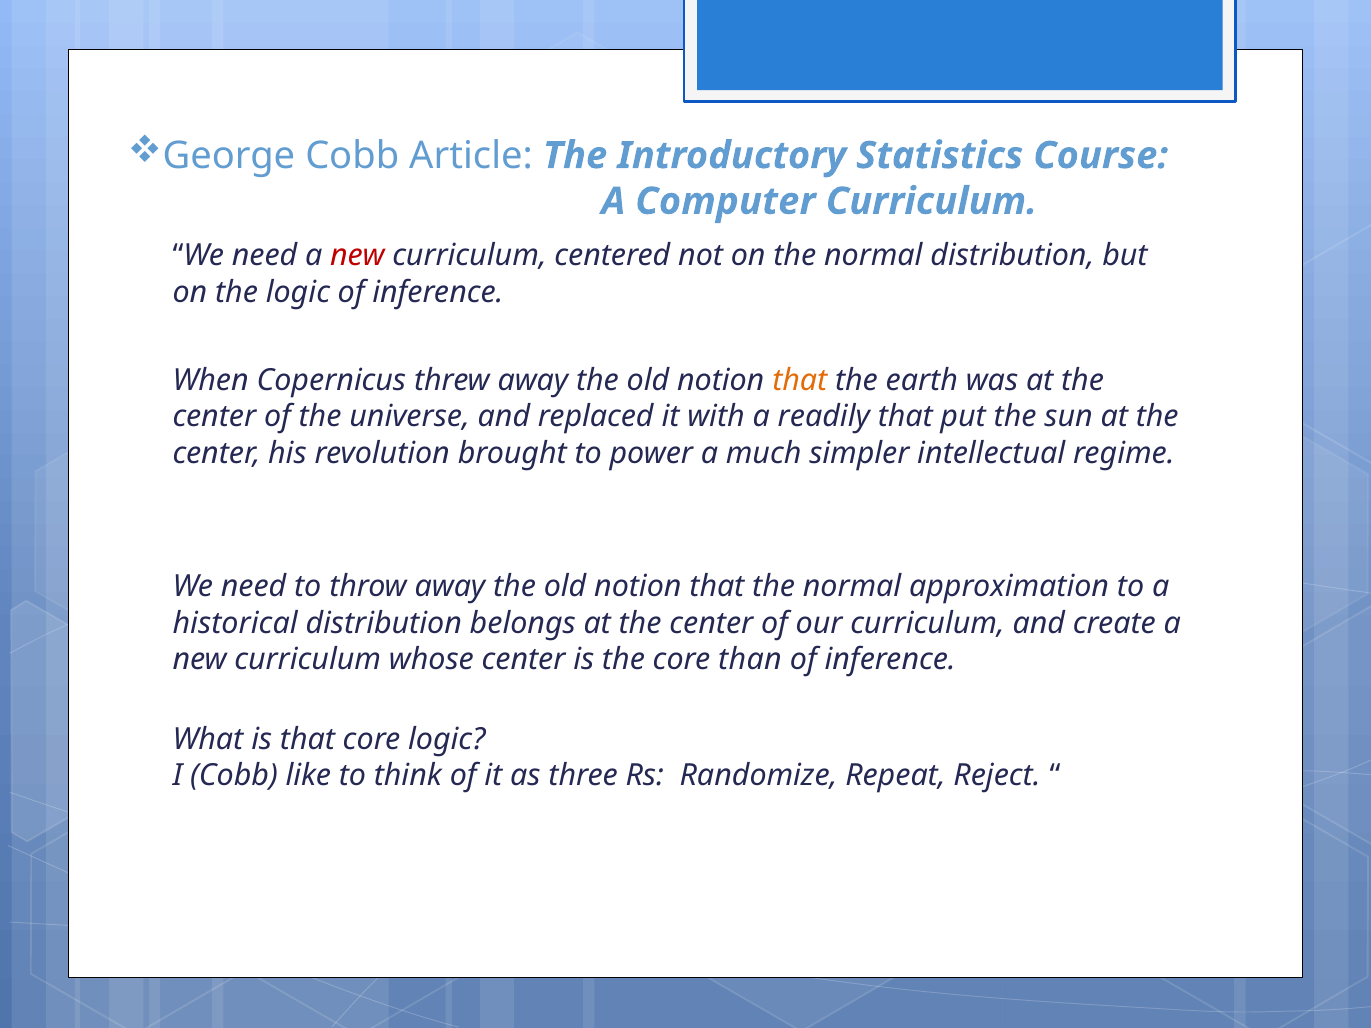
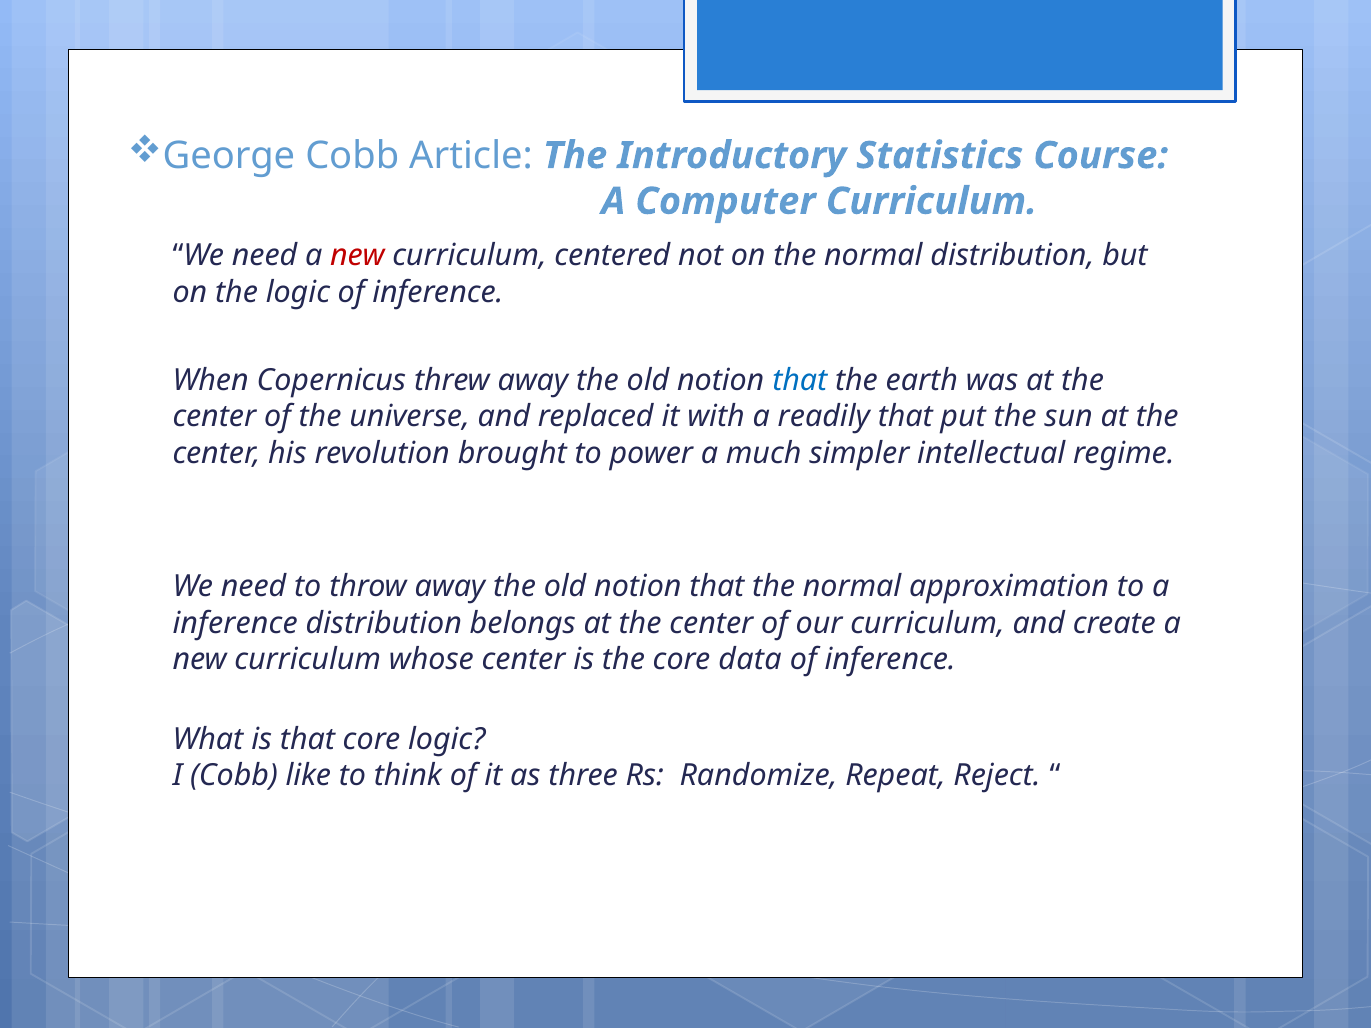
that at (800, 380) colour: orange -> blue
historical at (235, 624): historical -> inference
than: than -> data
